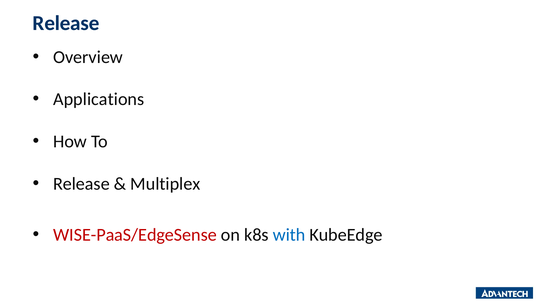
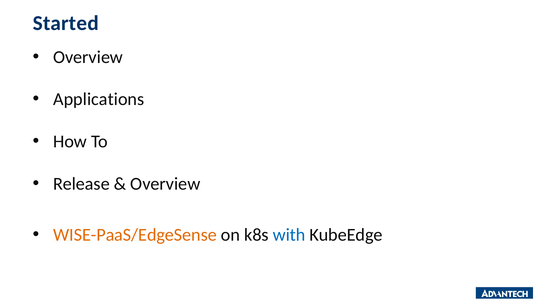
Release at (66, 23): Release -> Started
Multiplex at (165, 184): Multiplex -> Overview
WISE-PaaS/EdgeSense colour: red -> orange
